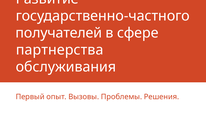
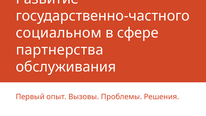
получателей: получателей -> социальном
